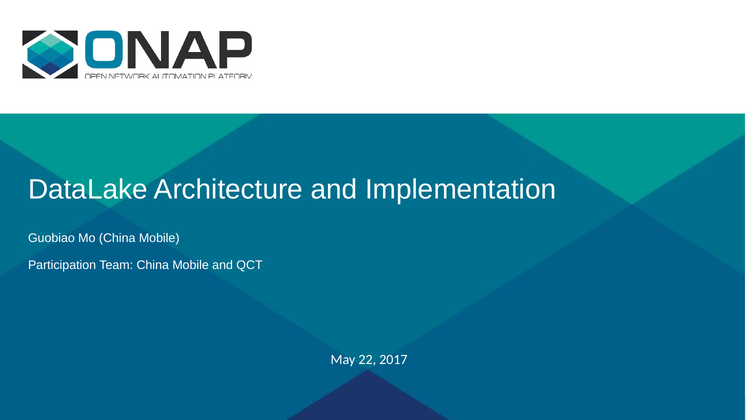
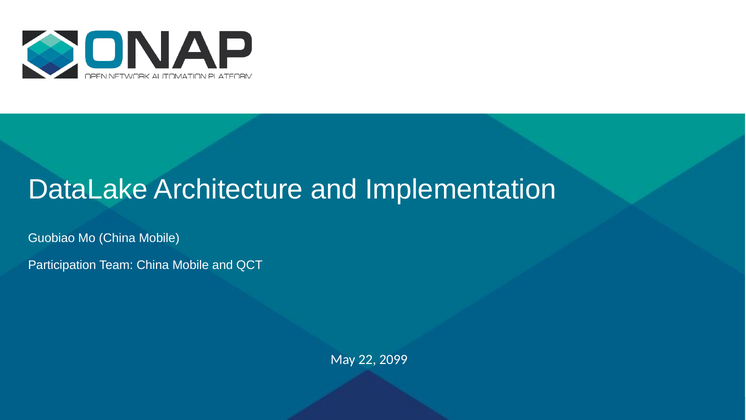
2017: 2017 -> 2099
